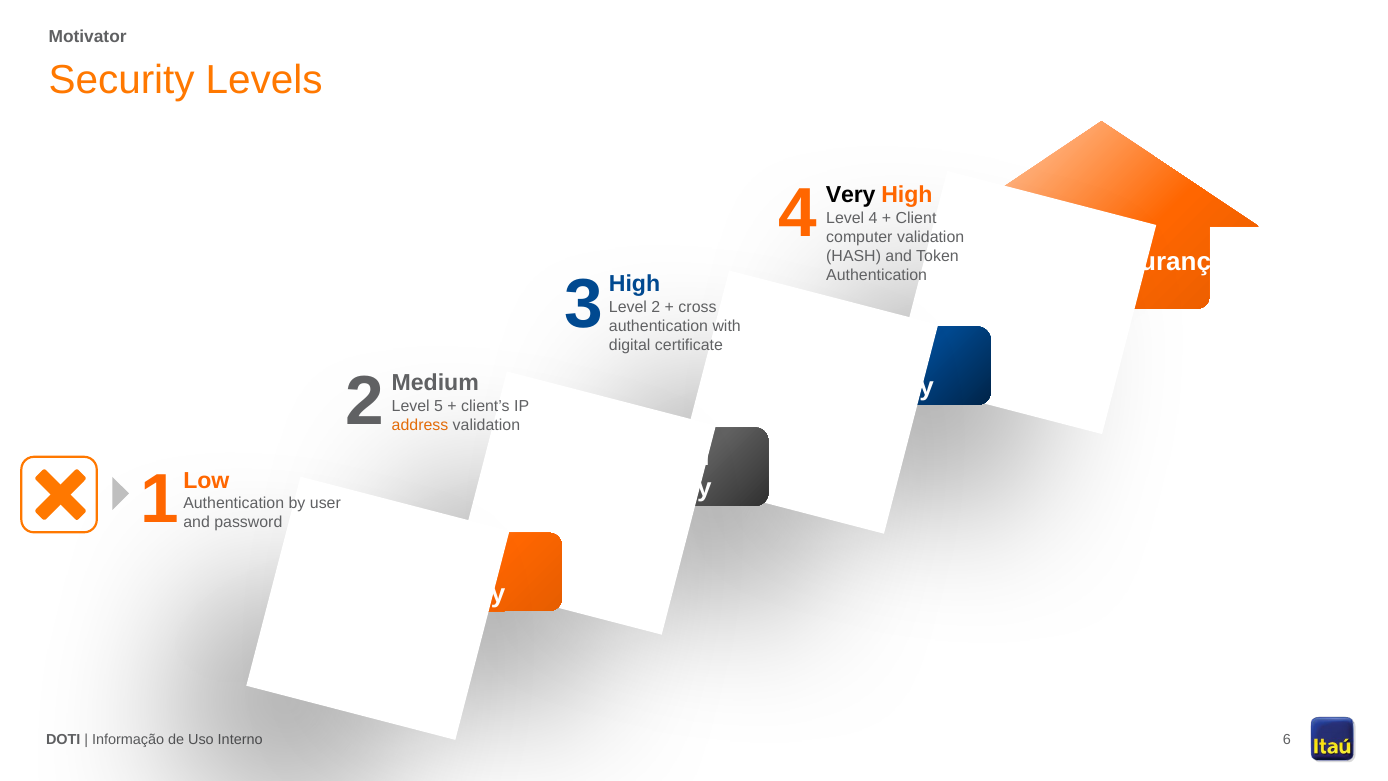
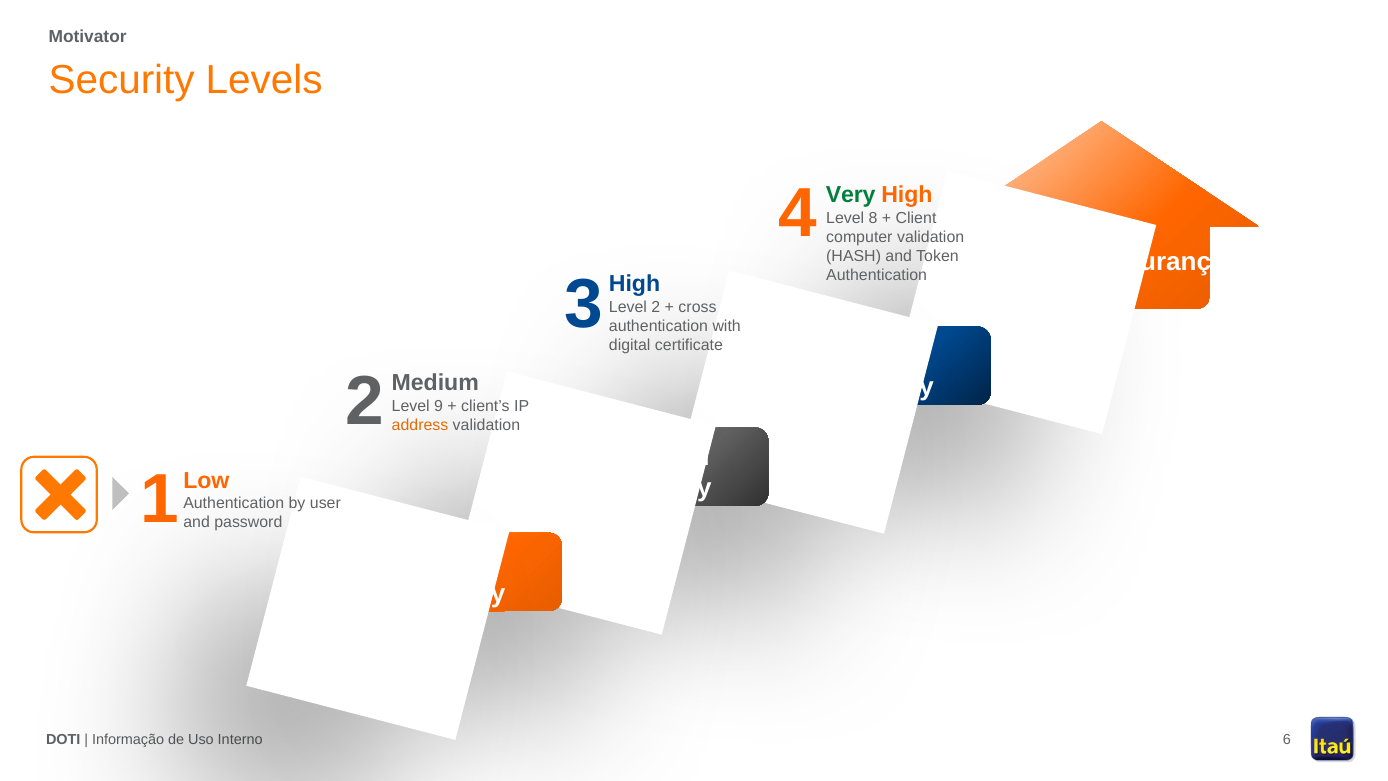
Very colour: black -> green
Level 4: 4 -> 8
5: 5 -> 9
